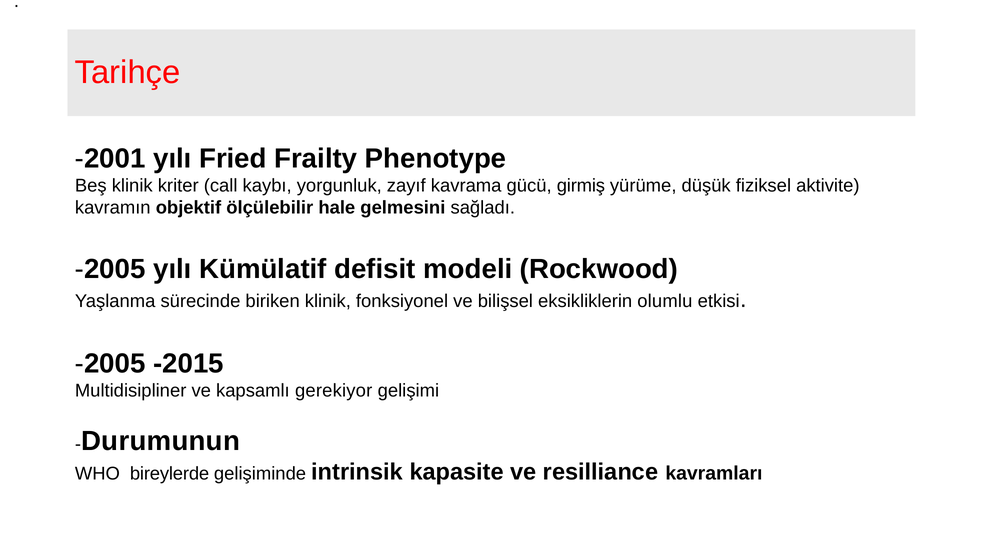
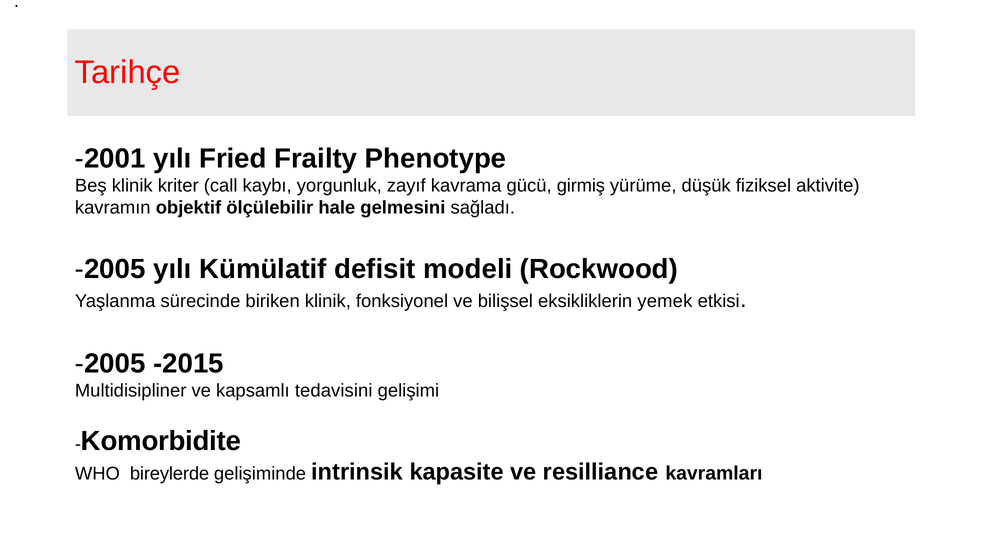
olumlu: olumlu -> yemek
gerekiyor: gerekiyor -> tedavisini
Durumunun: Durumunun -> Komorbidite
